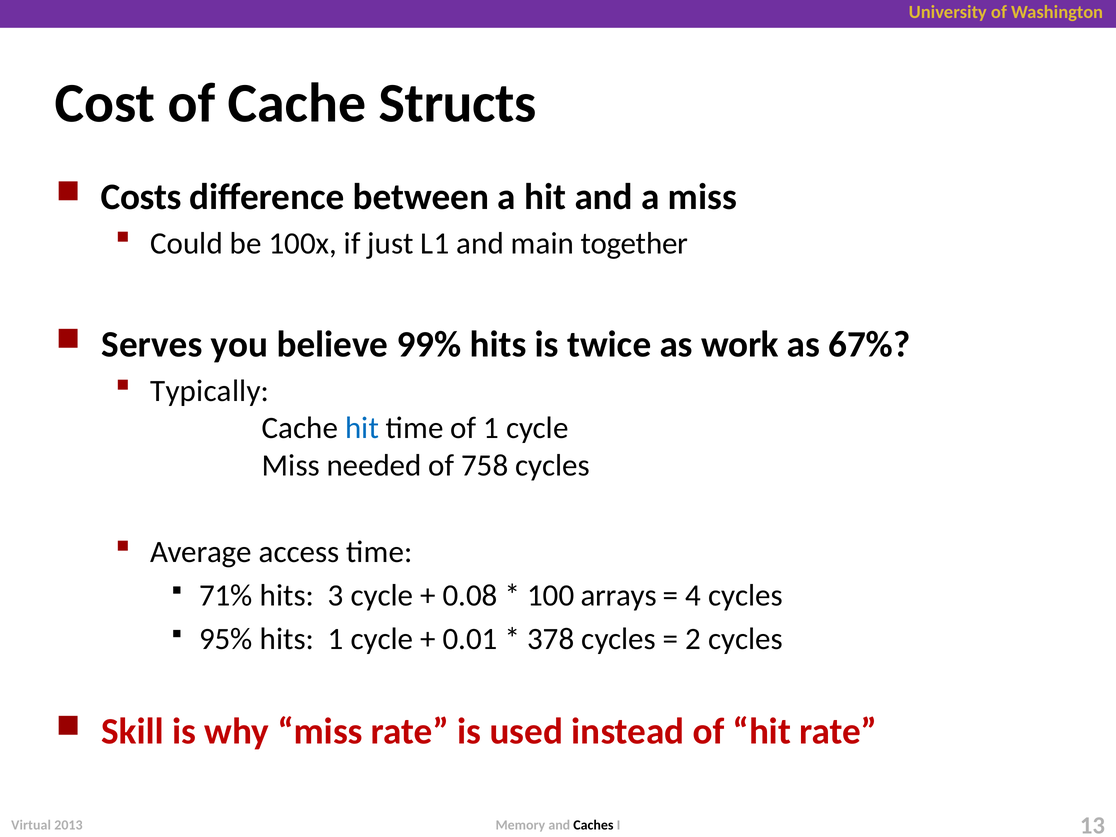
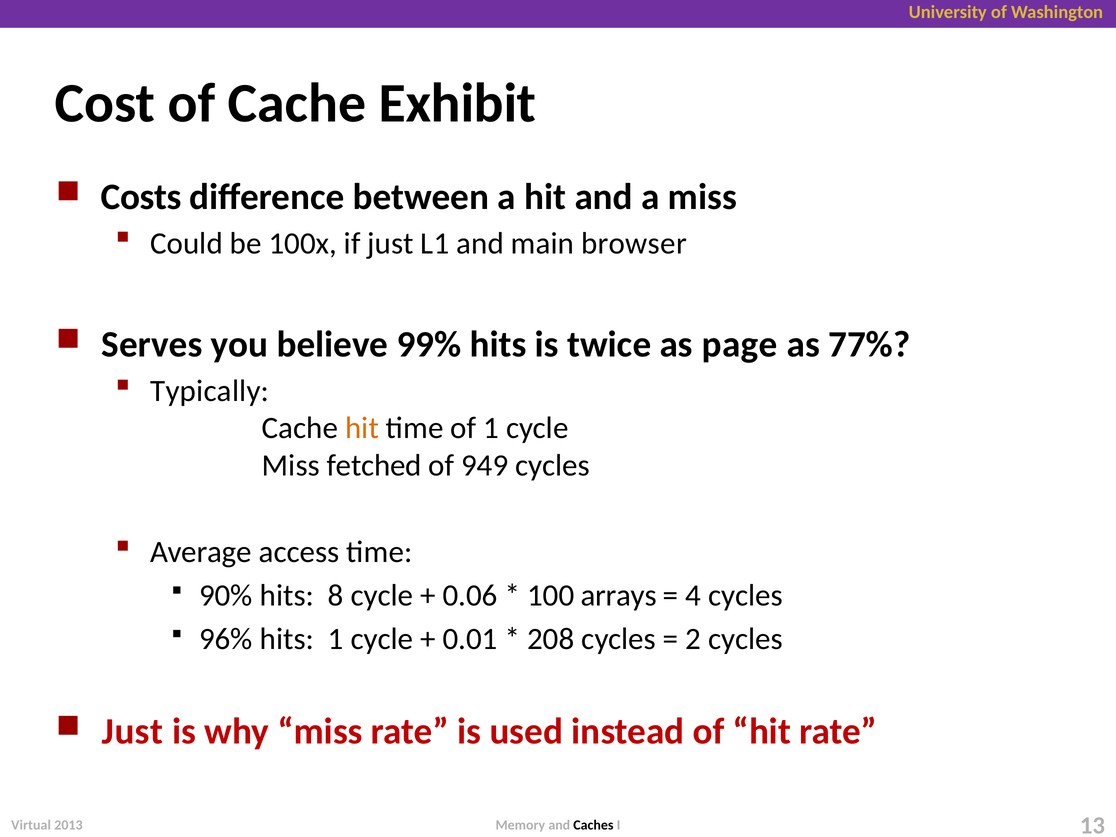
Structs: Structs -> Exhibit
together: together -> browser
work: work -> page
67%: 67% -> 77%
hit at (362, 428) colour: blue -> orange
needed: needed -> fetched
758: 758 -> 949
71%: 71% -> 90%
3: 3 -> 8
0.08: 0.08 -> 0.06
95%: 95% -> 96%
378: 378 -> 208
Skill at (133, 731): Skill -> Just
